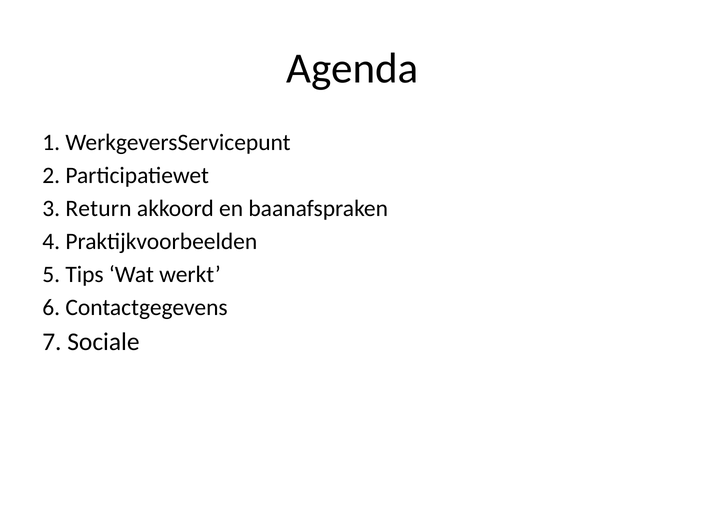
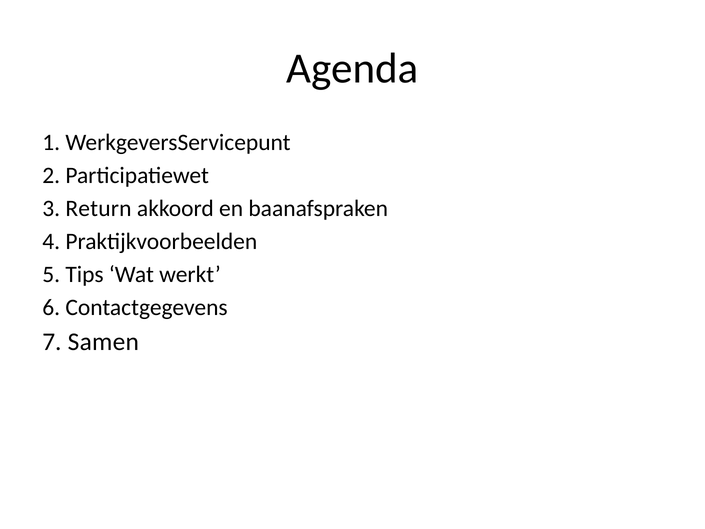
Sociale: Sociale -> Samen
